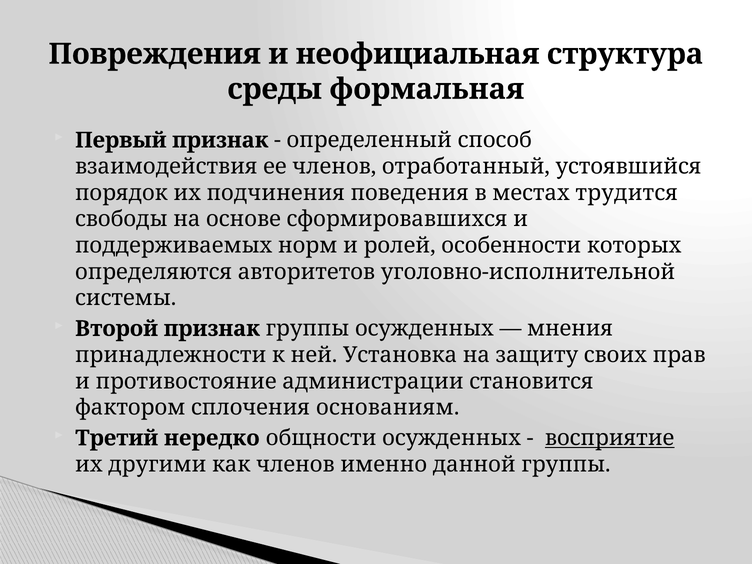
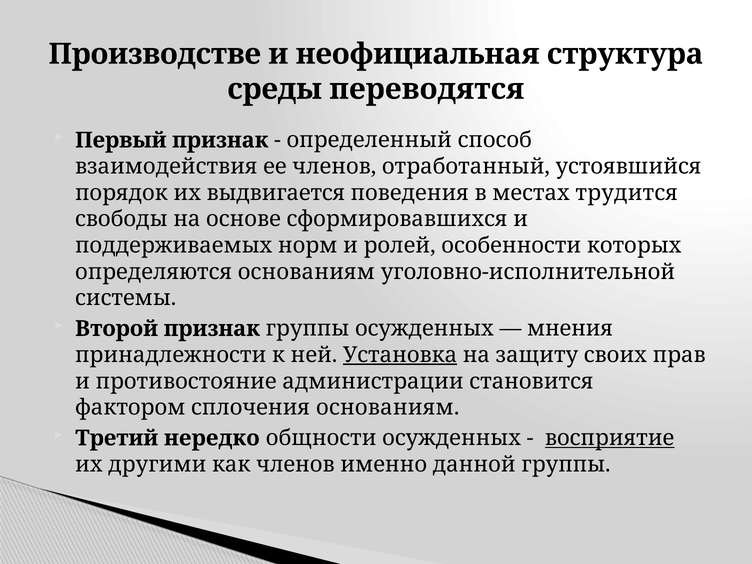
Повреждения: Повреждения -> Производстве
формальная: формальная -> переводятся
подчинения: подчинения -> выдвигается
определяются авторитетов: авторитетов -> основаниям
Установка underline: none -> present
